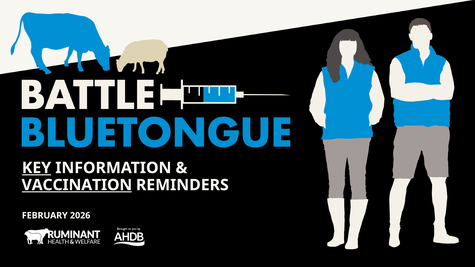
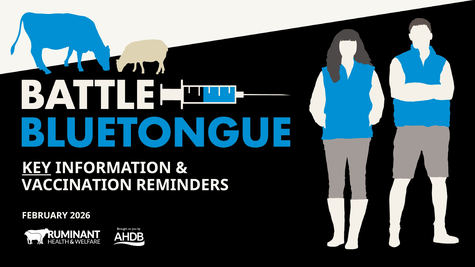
VACCINATION underline: present -> none
